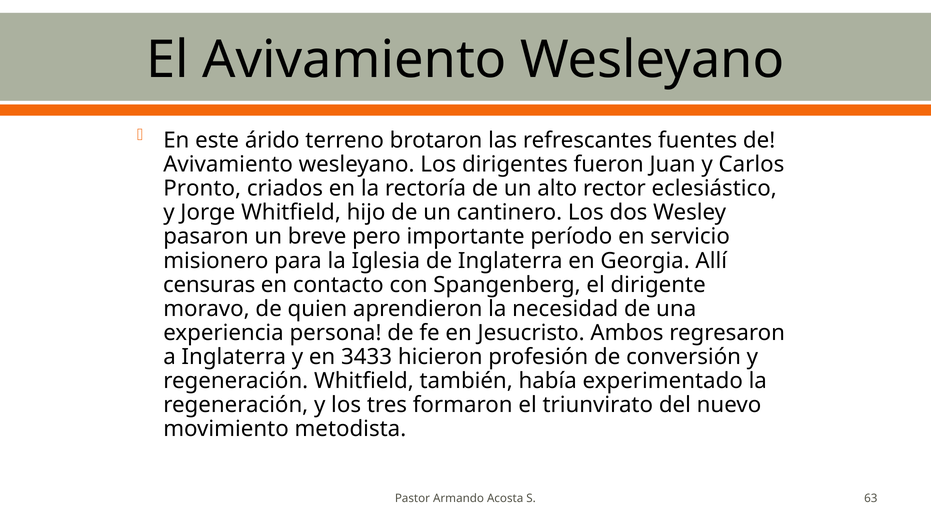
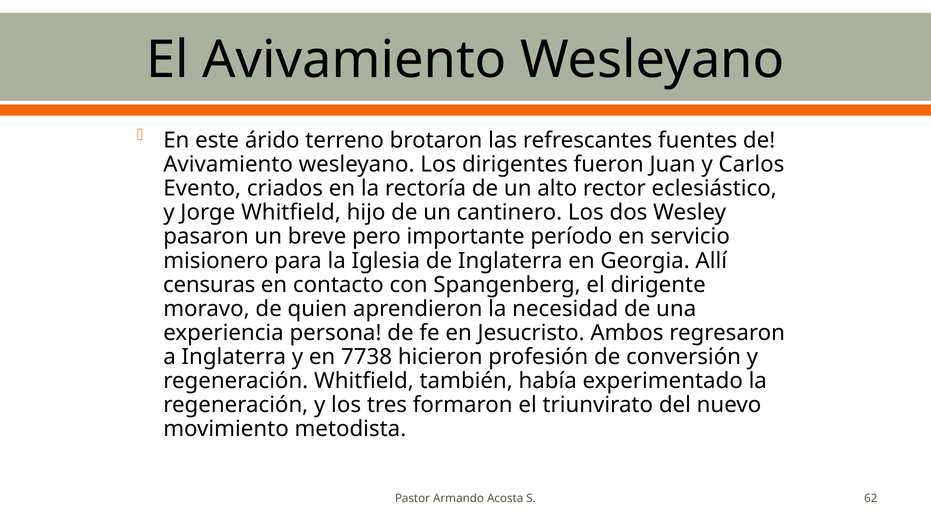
Pronto: Pronto -> Evento
3433: 3433 -> 7738
63: 63 -> 62
